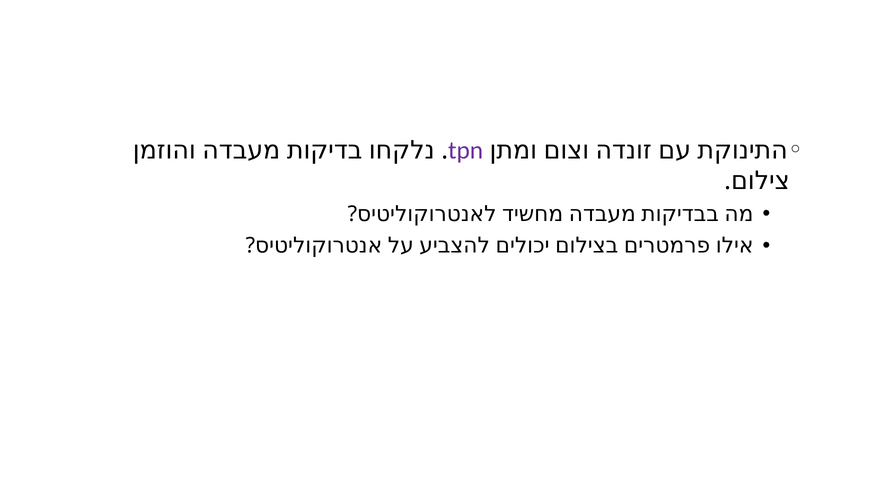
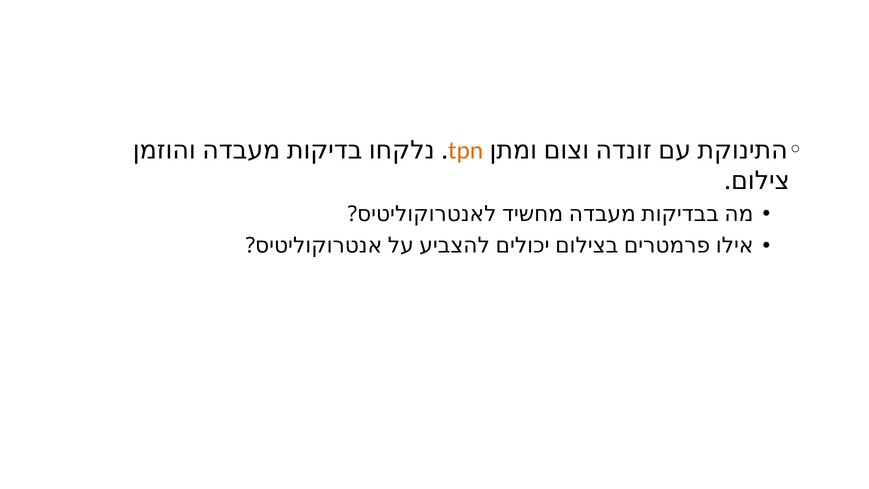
tpn colour: purple -> orange
